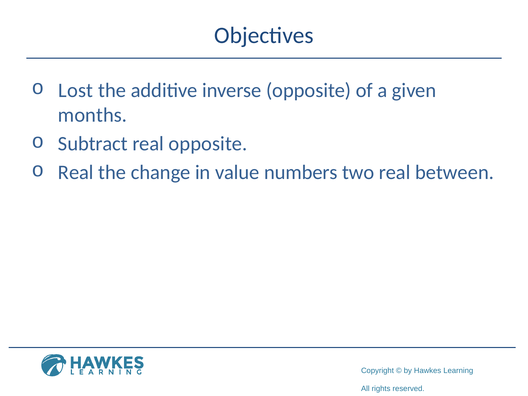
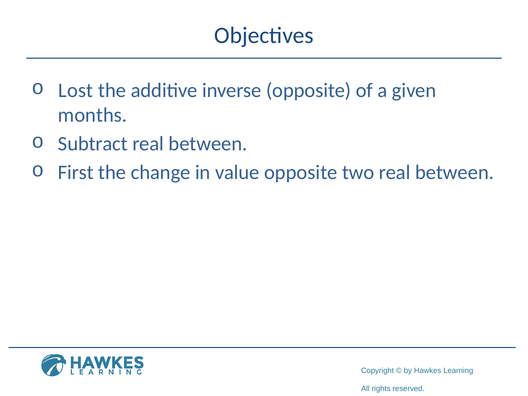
Subtract real opposite: opposite -> between
Real at (76, 172): Real -> First
value numbers: numbers -> opposite
